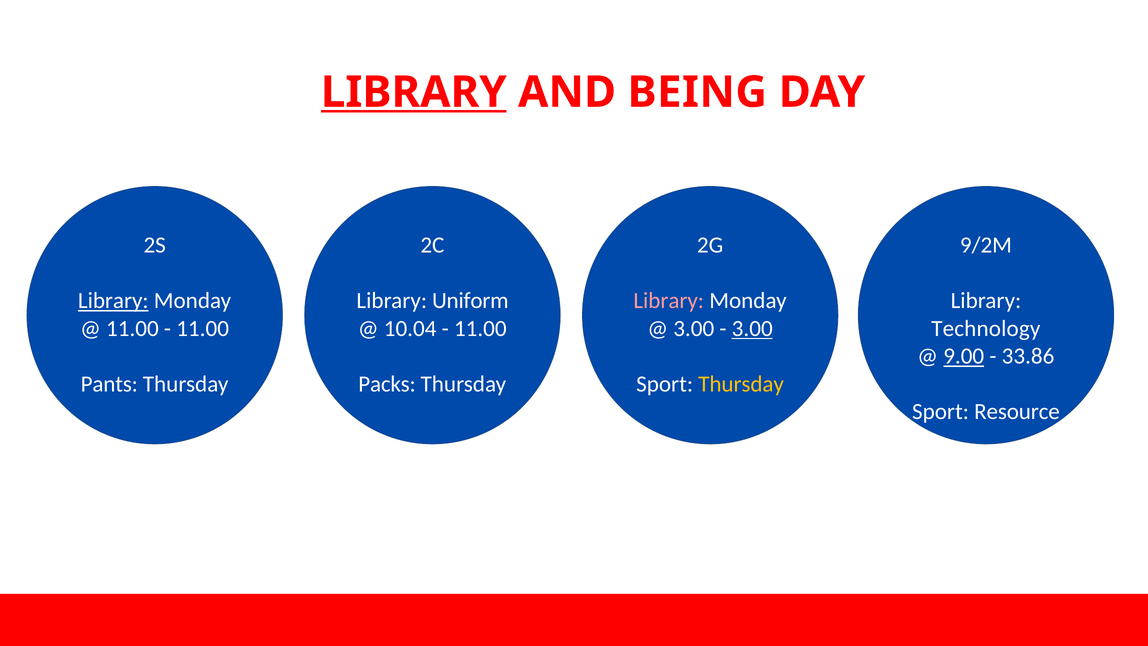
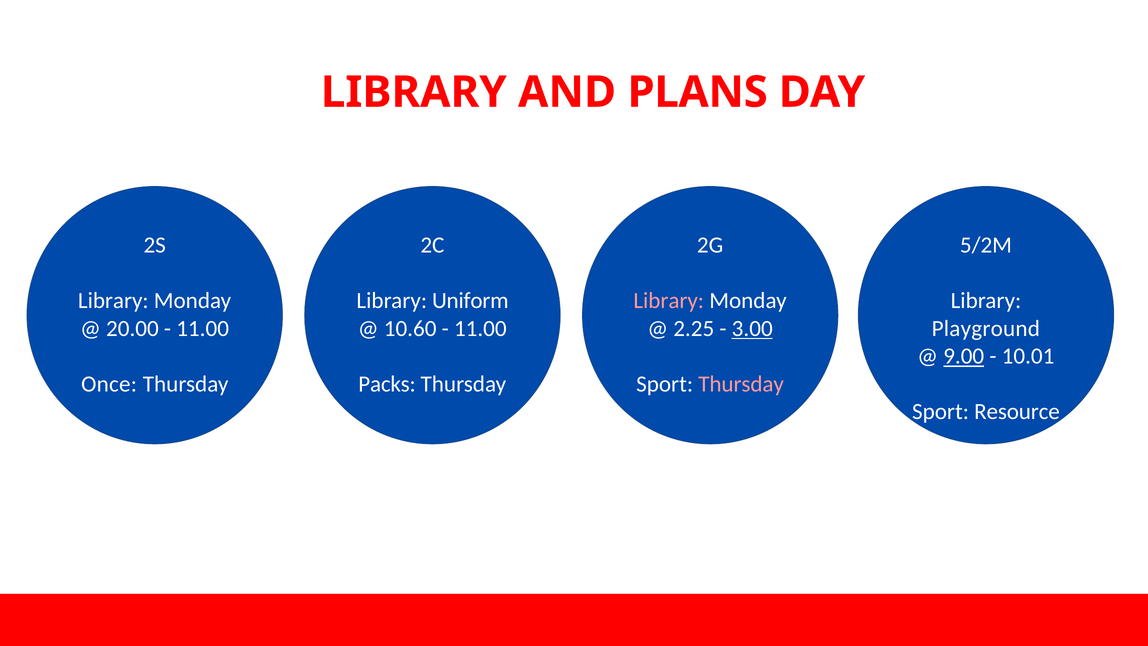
LIBRARY at (414, 92) underline: present -> none
BEING: BEING -> PLANS
9/2M: 9/2M -> 5/2M
Library at (113, 301) underline: present -> none
11.00 at (132, 328): 11.00 -> 20.00
10.04: 10.04 -> 10.60
3.00 at (694, 328): 3.00 -> 2.25
Technology: Technology -> Playground
33.86: 33.86 -> 10.01
Pants: Pants -> Once
Thursday at (741, 384) colour: yellow -> pink
